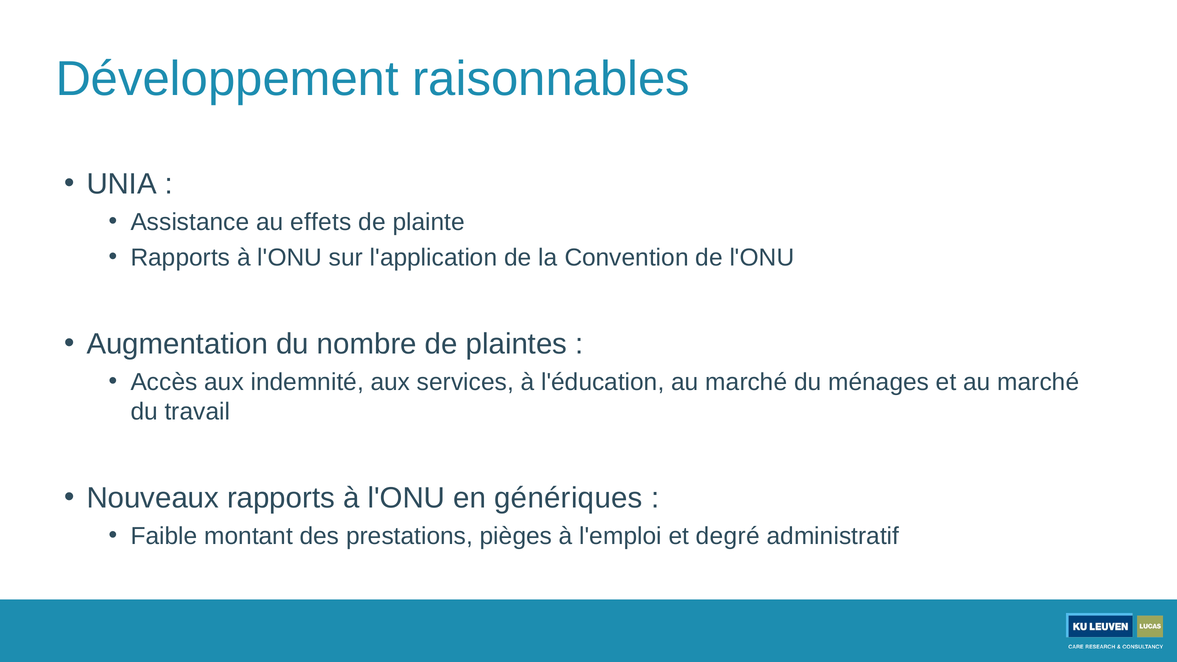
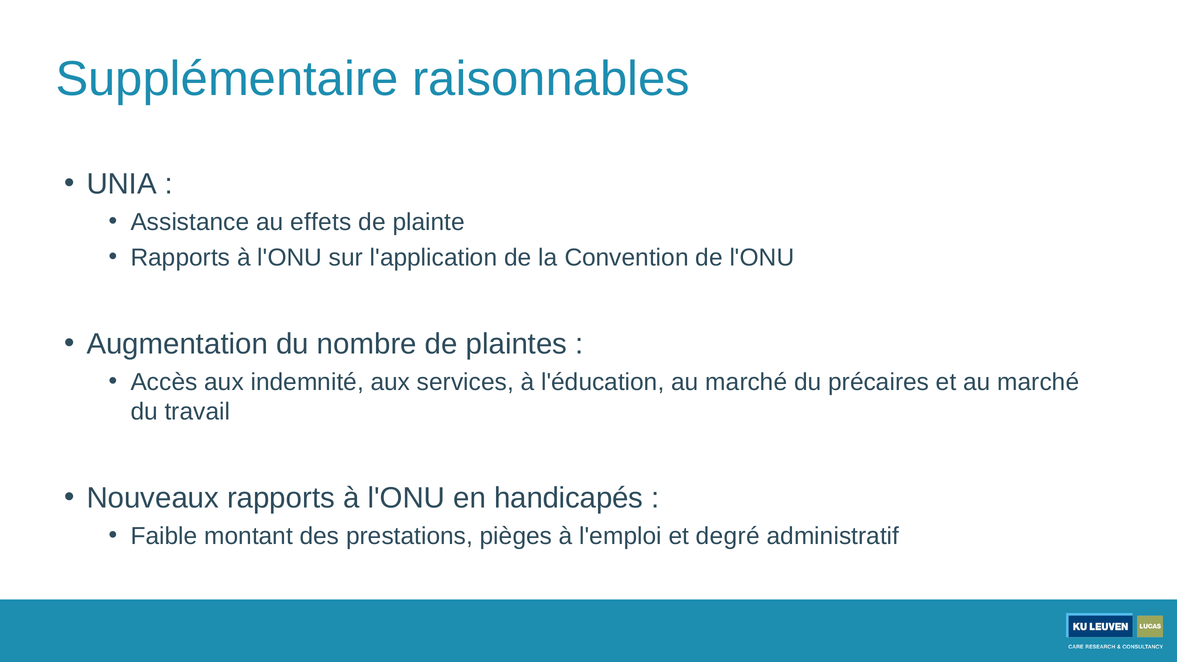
Développement: Développement -> Supplémentaire
ménages: ménages -> précaires
génériques: génériques -> handicapés
